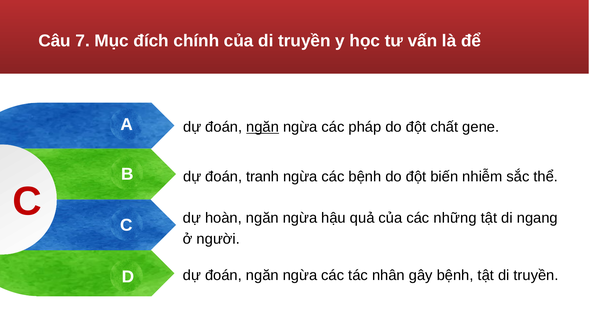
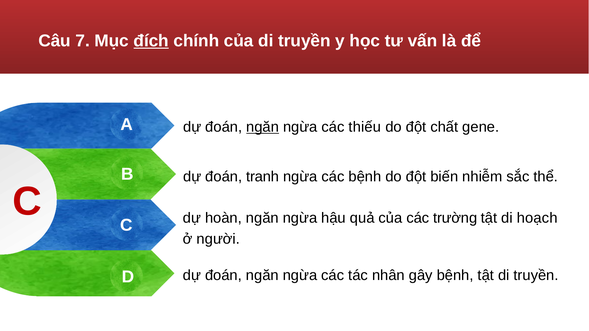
đích underline: none -> present
pháp: pháp -> thiếu
những: những -> trường
ngang: ngang -> hoạch
